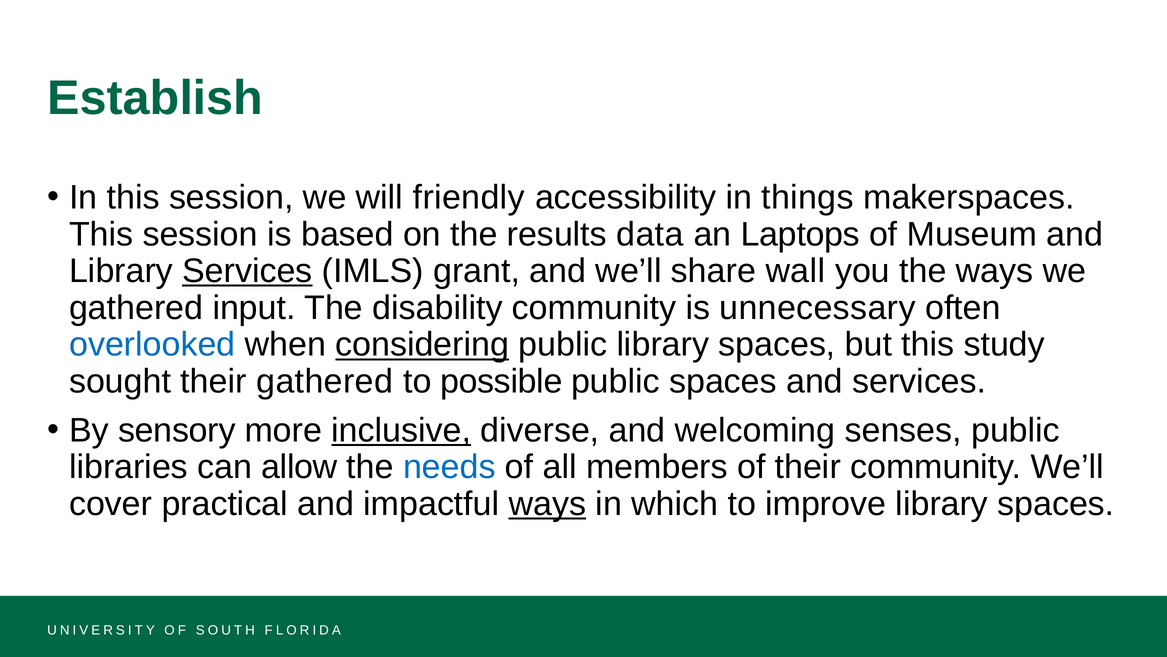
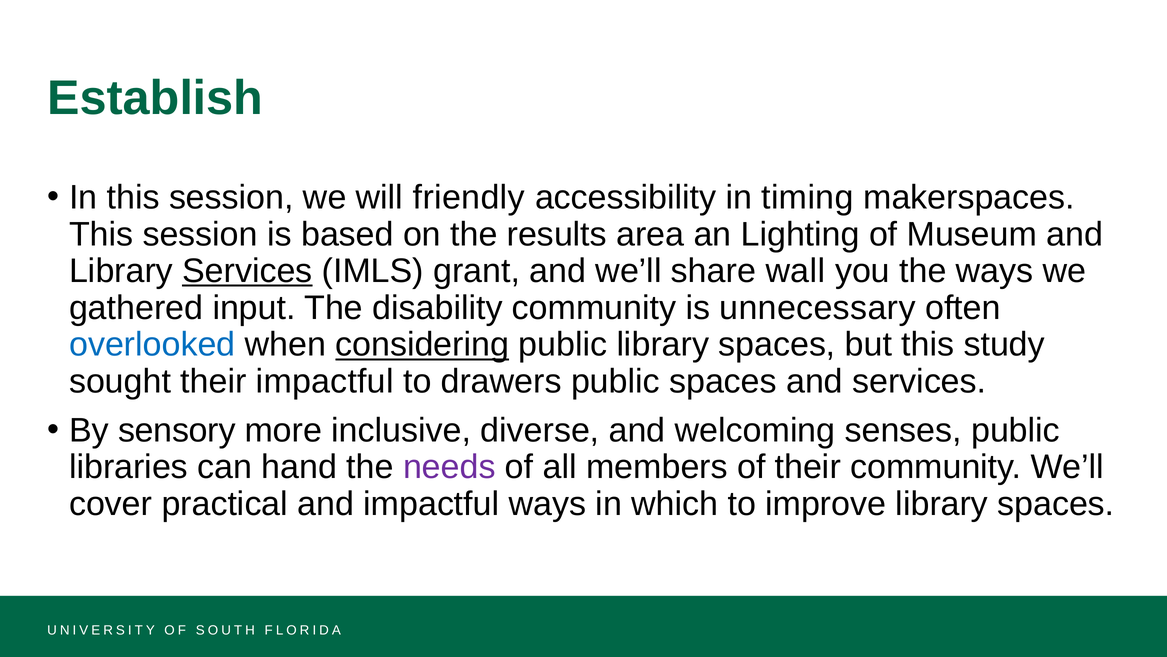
things: things -> timing
data: data -> area
Laptops: Laptops -> Lighting
their gathered: gathered -> impactful
possible: possible -> drawers
inclusive underline: present -> none
allow: allow -> hand
needs colour: blue -> purple
ways at (547, 504) underline: present -> none
